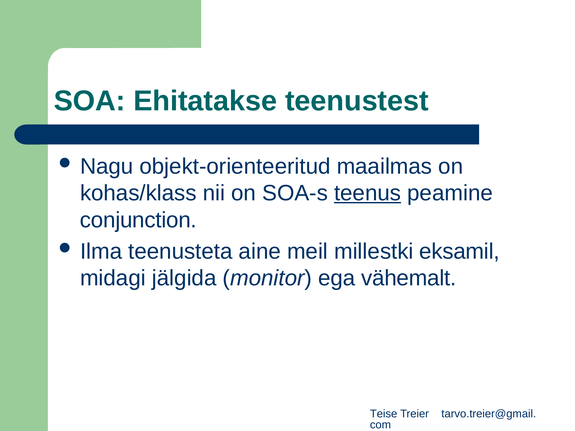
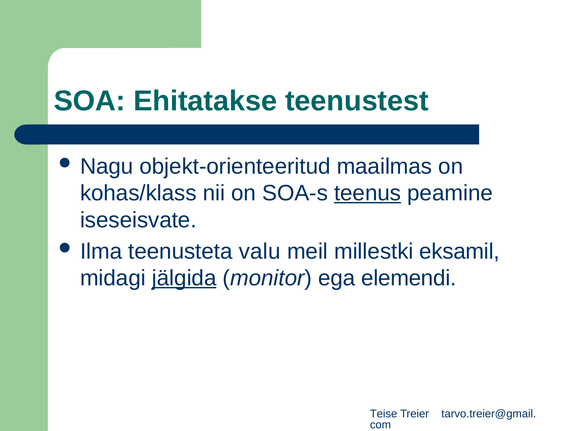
conjunction: conjunction -> iseseisvate
aine: aine -> valu
jälgida underline: none -> present
vähemalt: vähemalt -> elemendi
